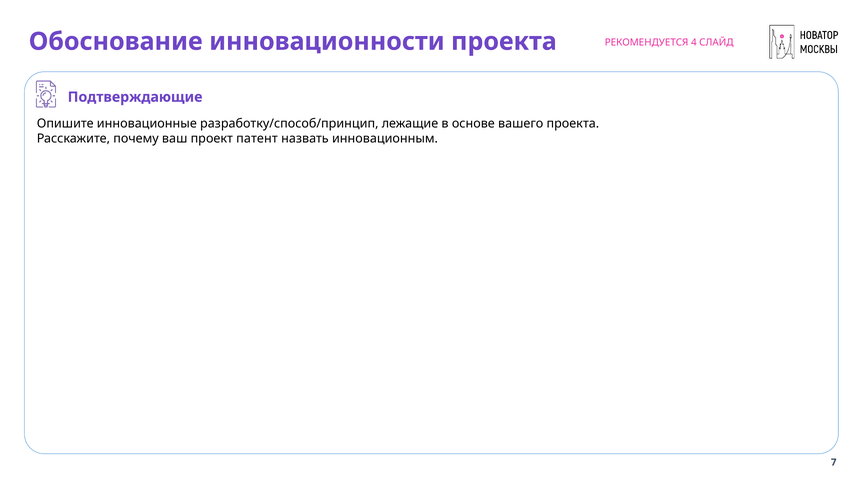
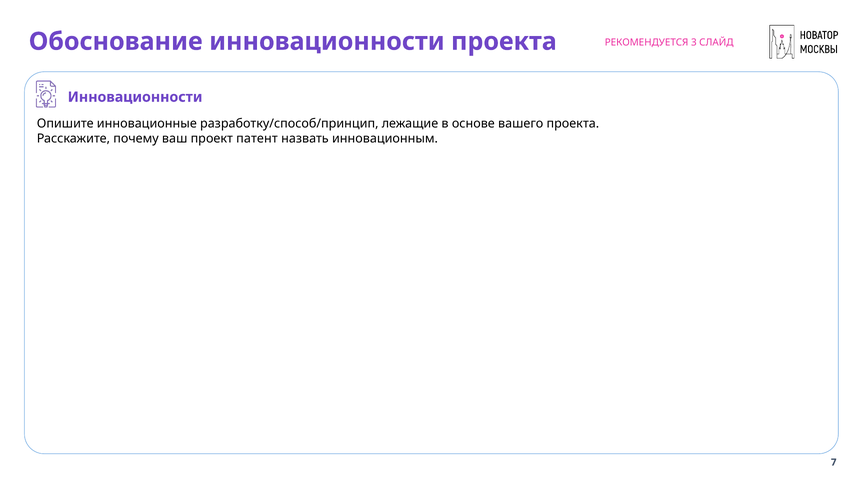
4: 4 -> 3
Подтверждающие at (135, 97): Подтверждающие -> Инновационности
